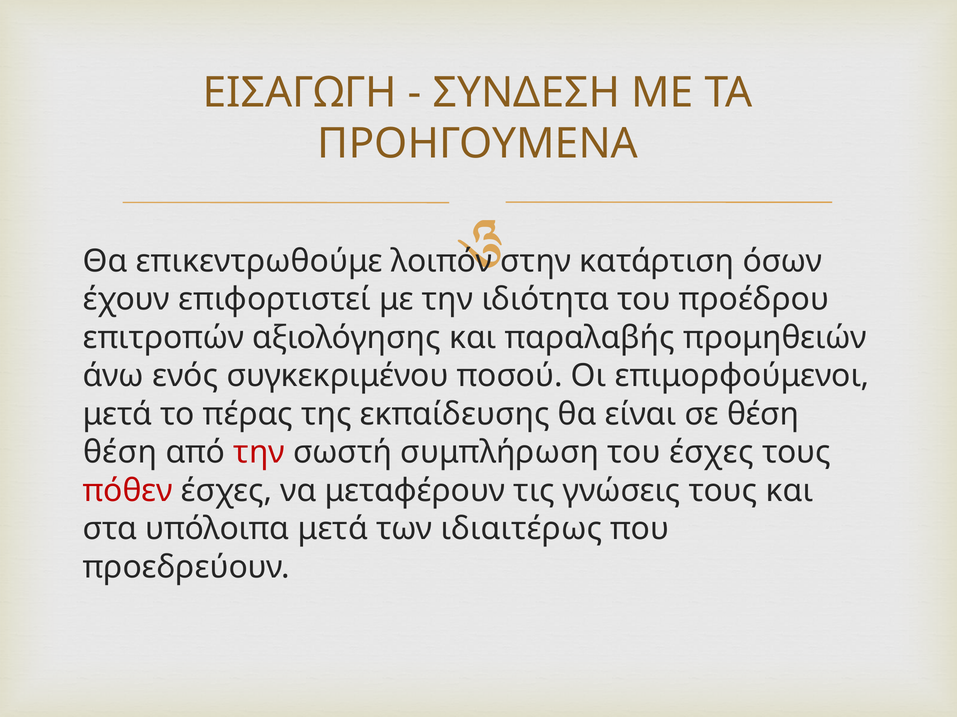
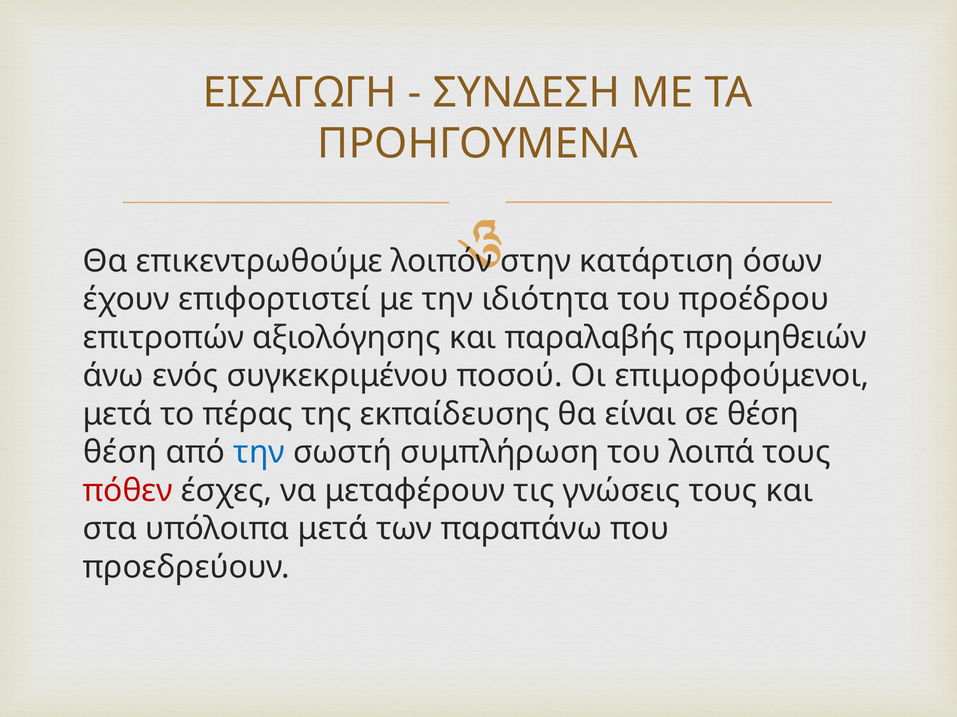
την at (259, 453) colour: red -> blue
του έσχες: έσχες -> λοιπά
ιδιαιτέρως: ιδιαιτέρως -> παραπάνω
